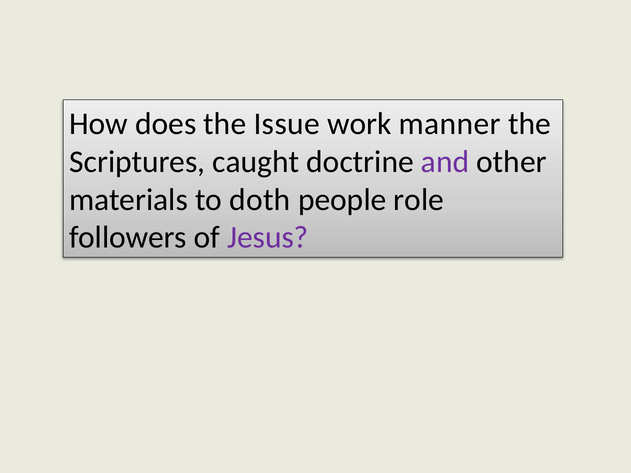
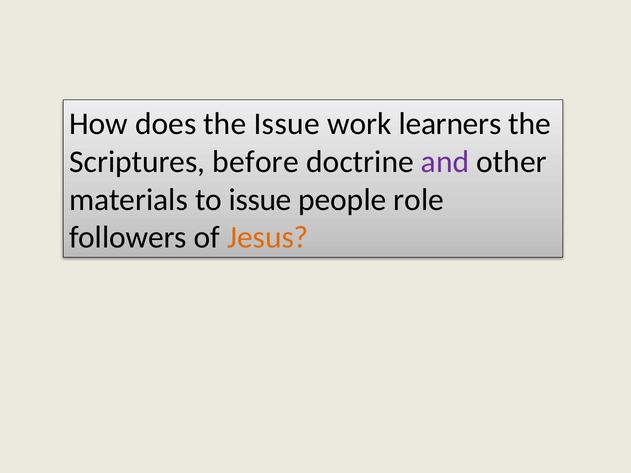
manner: manner -> learners
caught: caught -> before
to doth: doth -> issue
Jesus colour: purple -> orange
